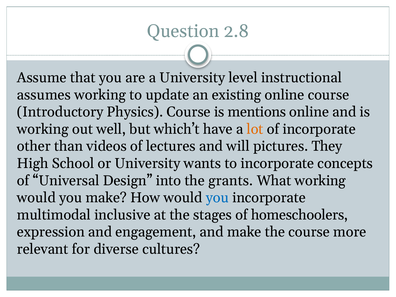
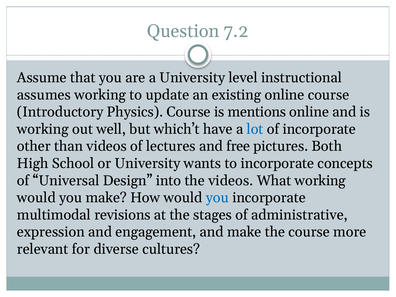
2.8: 2.8 -> 7.2
lot colour: orange -> blue
will: will -> free
They: They -> Both
the grants: grants -> videos
inclusive: inclusive -> revisions
homeschoolers: homeschoolers -> administrative
